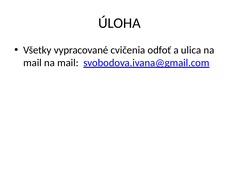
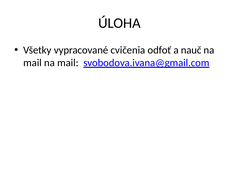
ulica: ulica -> nauč
